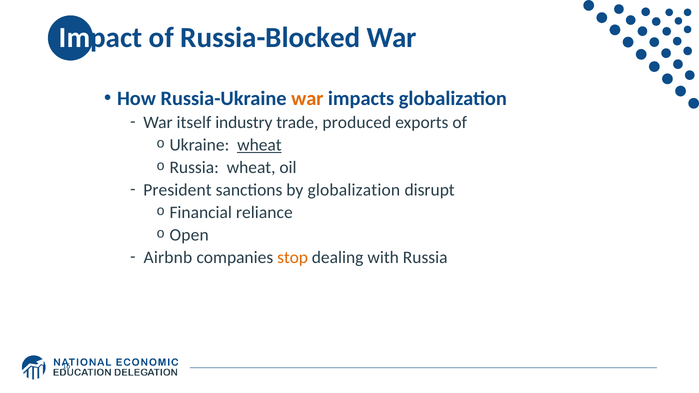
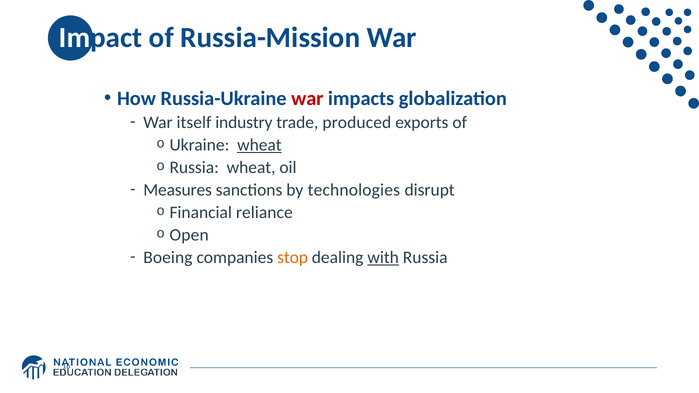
Russia-Blocked: Russia-Blocked -> Russia-Mission
war at (307, 98) colour: orange -> red
President: President -> Measures
by globalization: globalization -> technologies
Airbnb: Airbnb -> Boeing
with underline: none -> present
